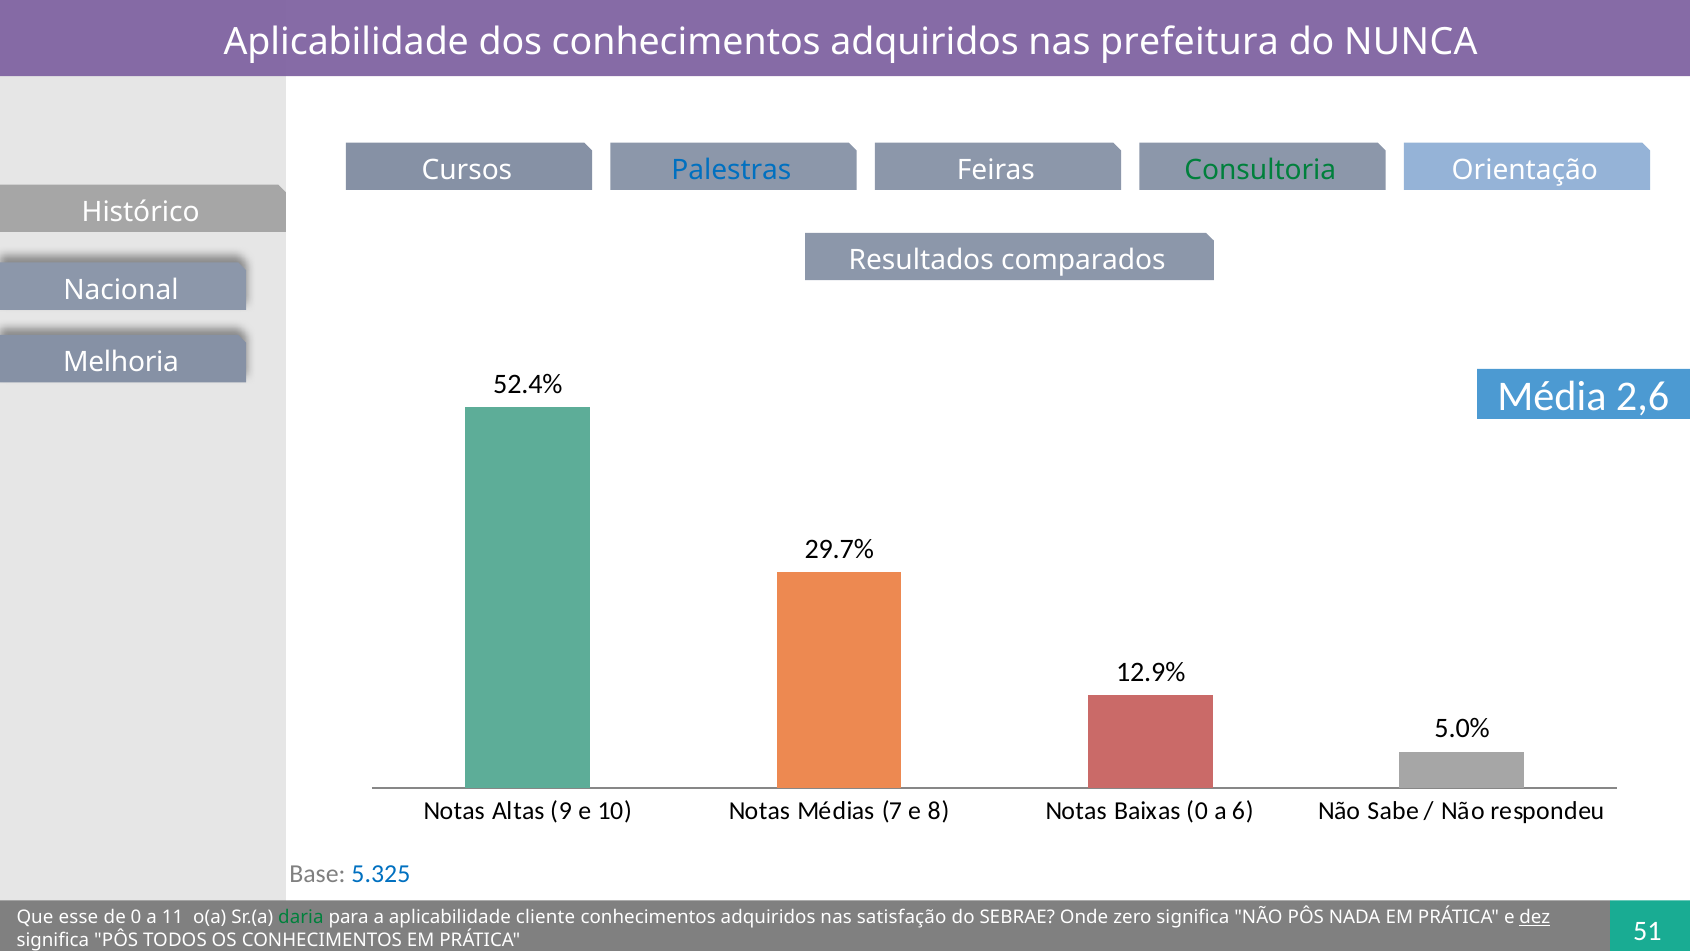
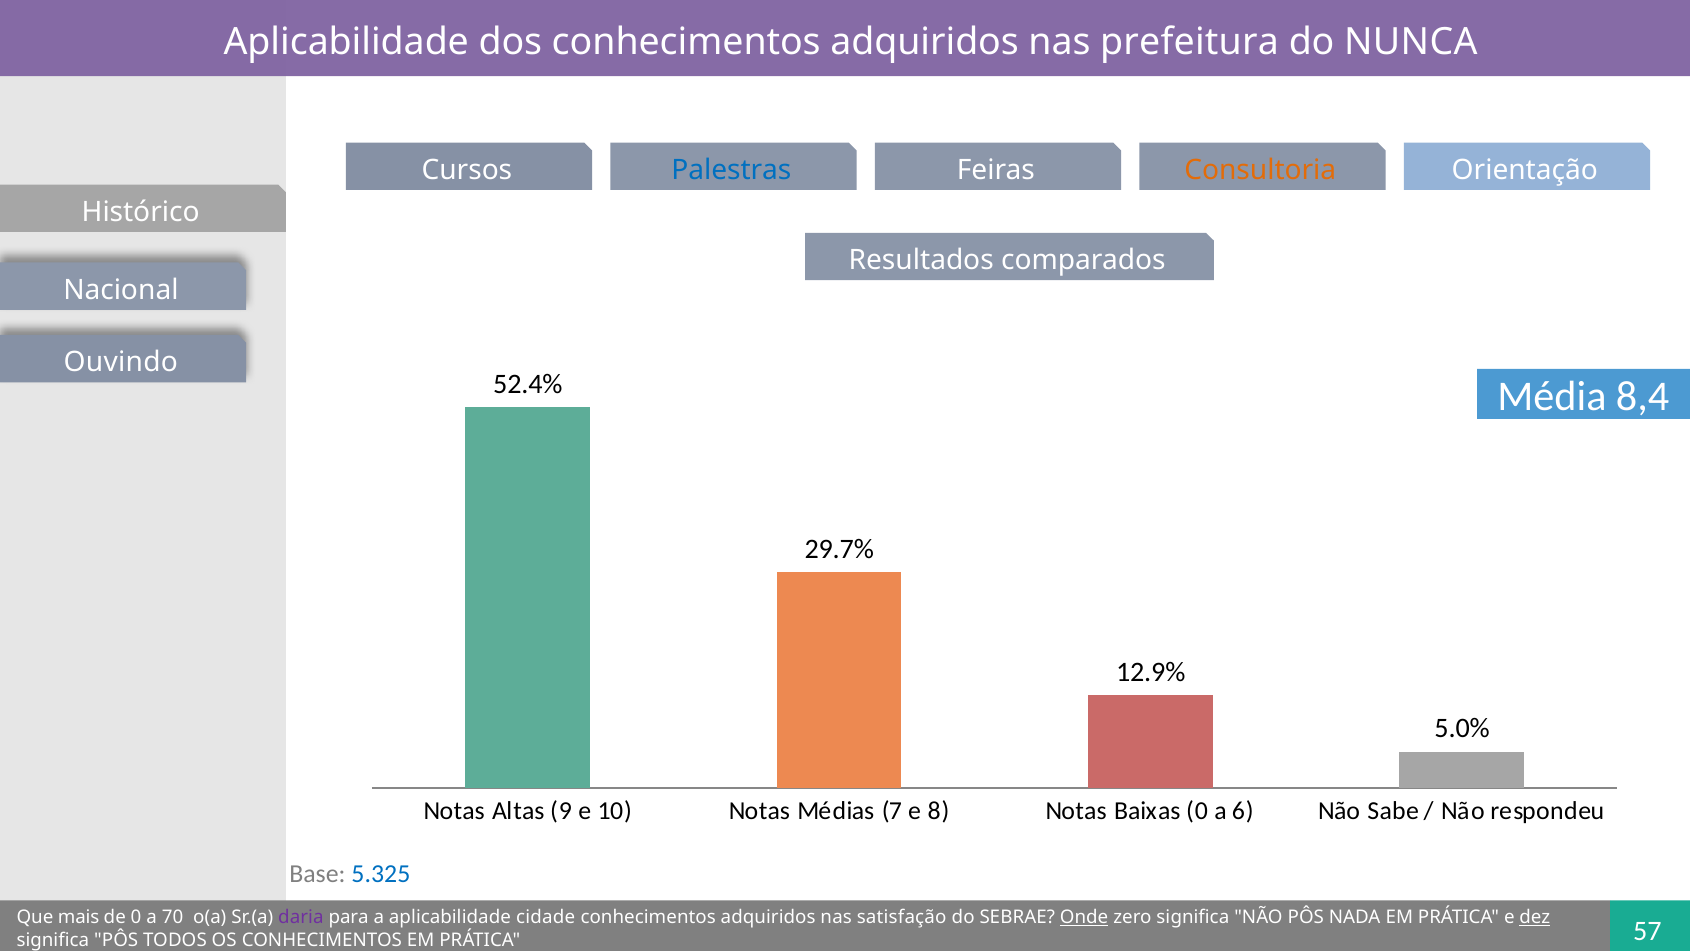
Consultoria colour: green -> orange
Melhoria: Melhoria -> Ouvindo
2,6: 2,6 -> 8,4
esse: esse -> mais
11: 11 -> 70
daria colour: green -> purple
cliente: cliente -> cidade
Onde underline: none -> present
51: 51 -> 57
